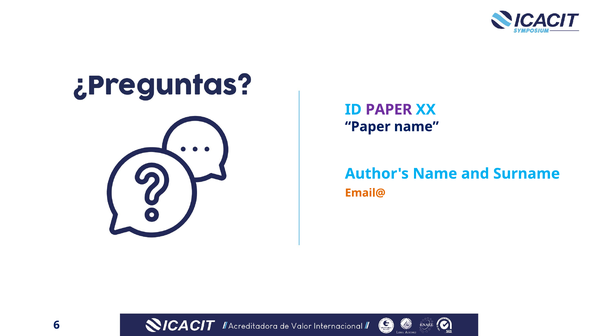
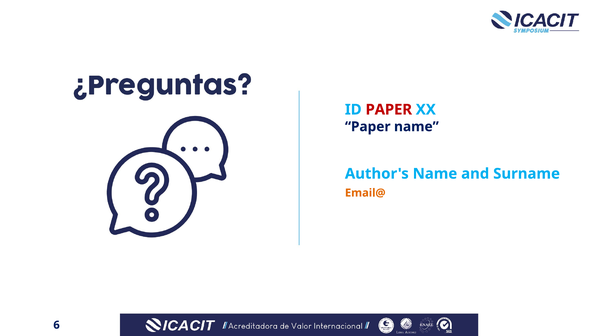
PAPER at (389, 110) colour: purple -> red
